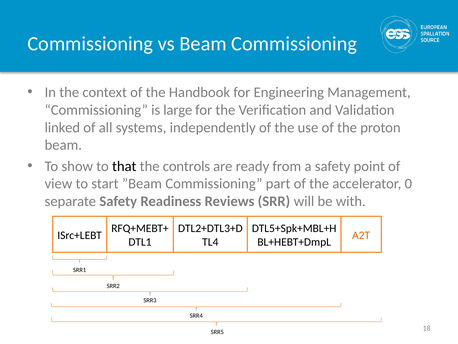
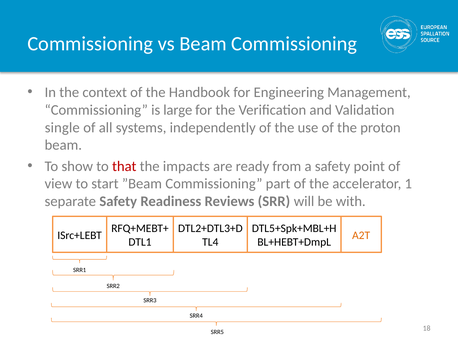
linked: linked -> single
that colour: black -> red
controls: controls -> impacts
0: 0 -> 1
